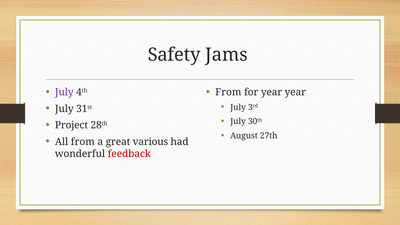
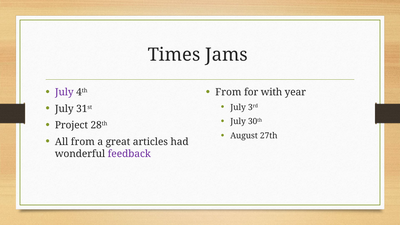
Safety: Safety -> Times
for year: year -> with
various: various -> articles
feedback colour: red -> purple
